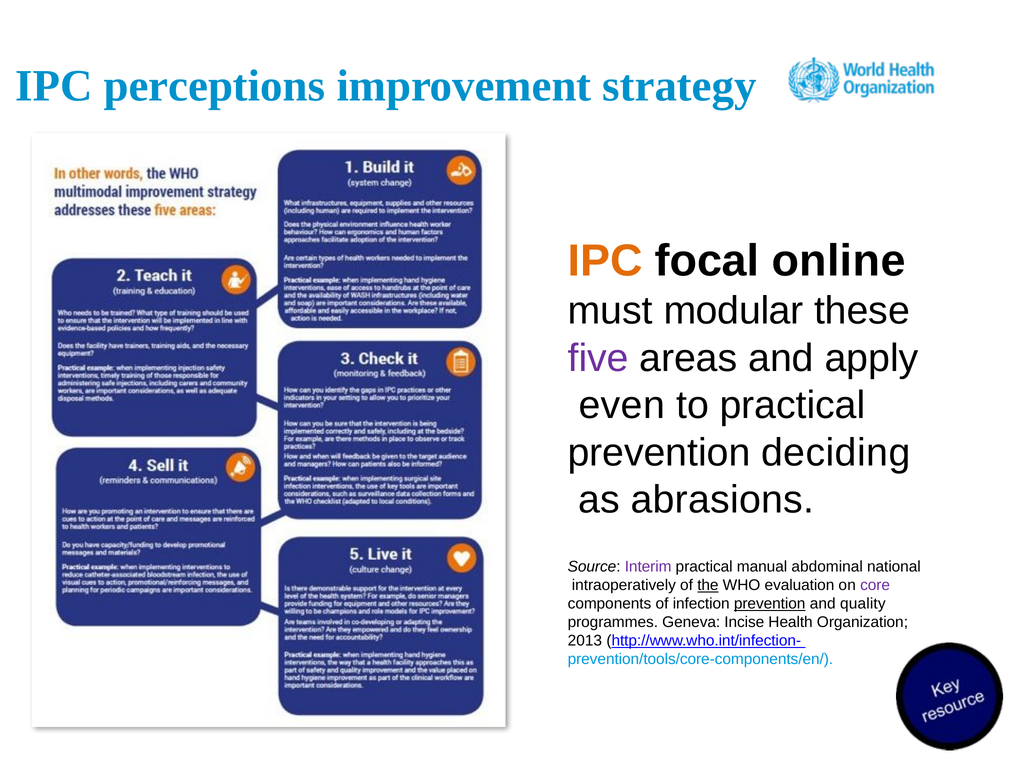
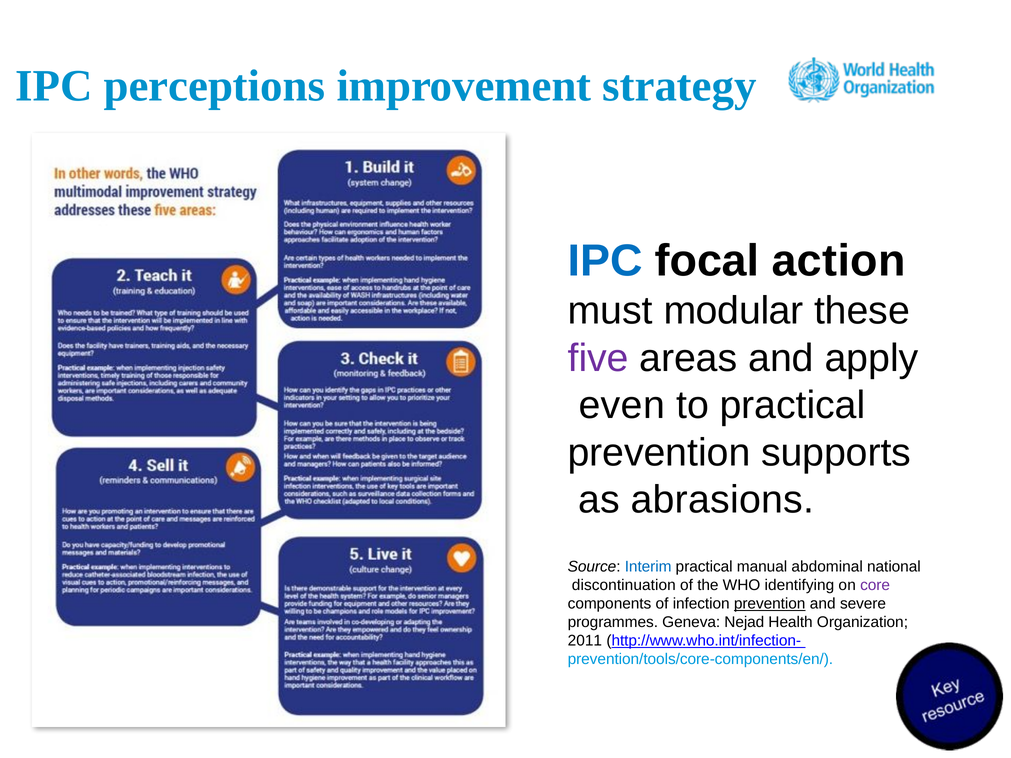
IPC at (605, 261) colour: orange -> blue
online: online -> action
deciding: deciding -> supports
Interim colour: purple -> blue
intraoperatively: intraoperatively -> discontinuation
the underline: present -> none
evaluation: evaluation -> identifying
quality: quality -> severe
Incise: Incise -> Nejad
2013: 2013 -> 2011
